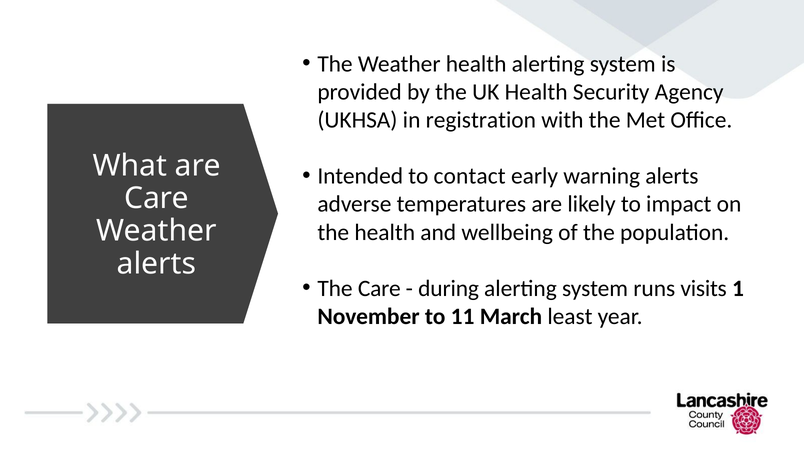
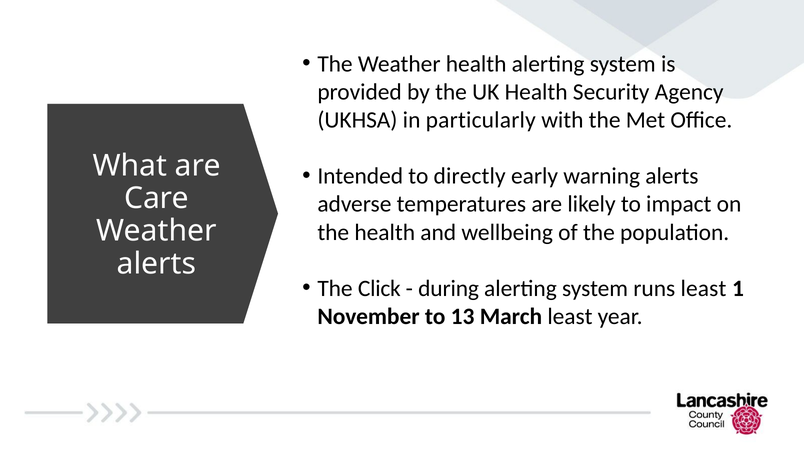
registration: registration -> particularly
contact: contact -> directly
The Care: Care -> Click
runs visits: visits -> least
11: 11 -> 13
